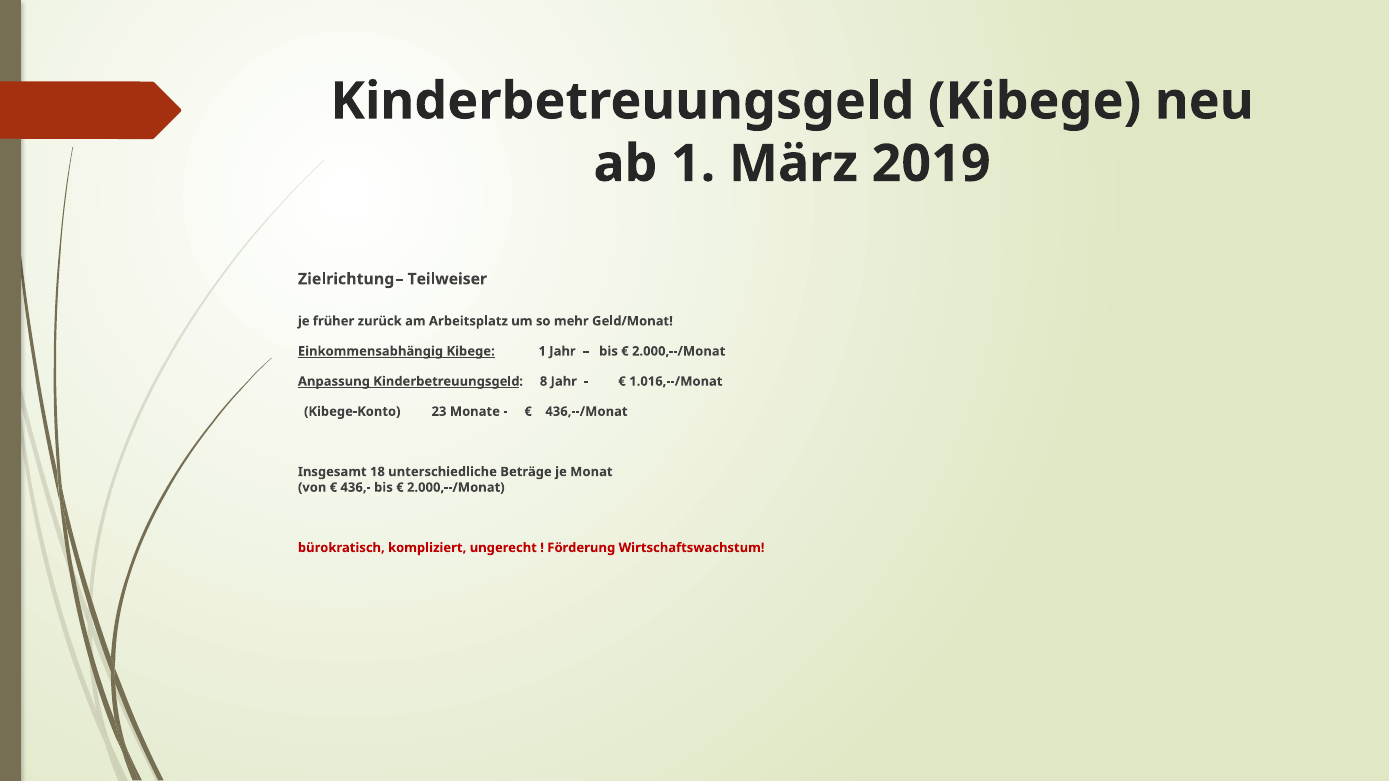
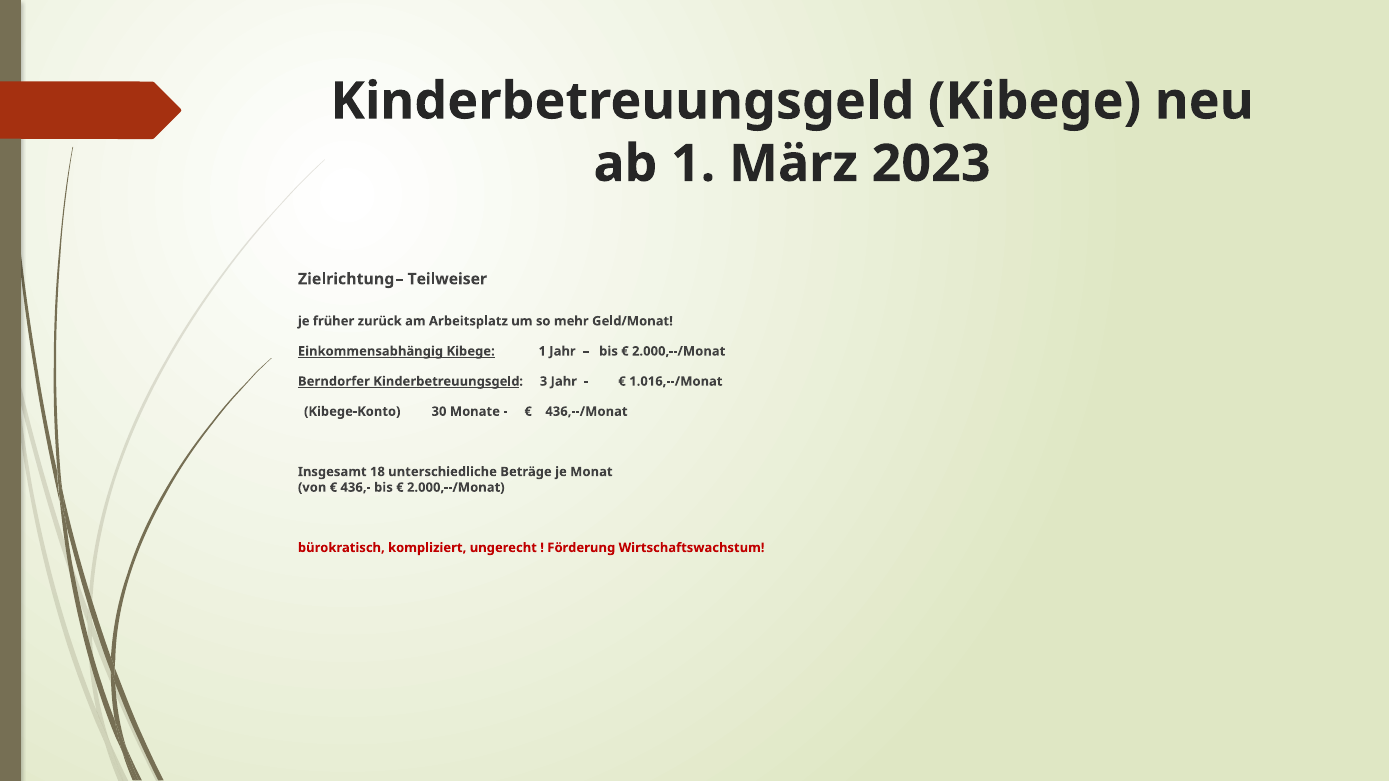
2019: 2019 -> 2023
Anpassung: Anpassung -> Berndorfer
8: 8 -> 3
23: 23 -> 30
